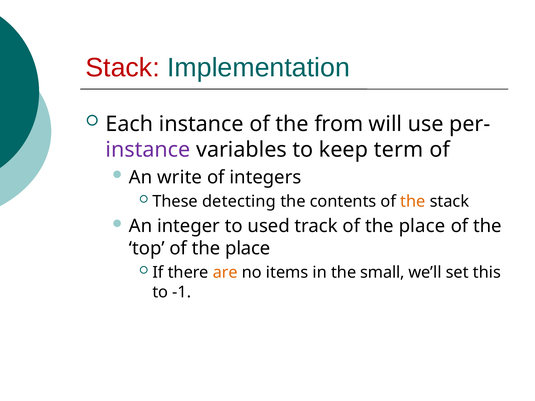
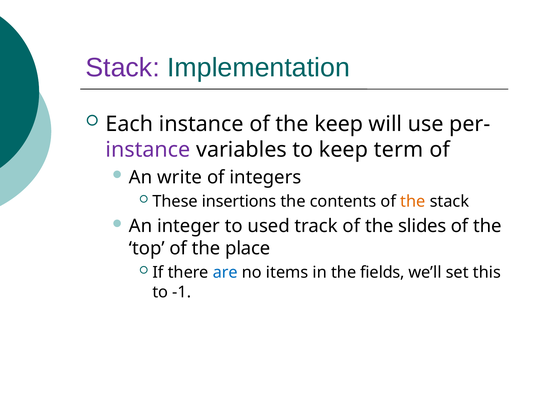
Stack at (123, 68) colour: red -> purple
the from: from -> keep
detecting: detecting -> insertions
track of the place: place -> slides
are colour: orange -> blue
small: small -> fields
